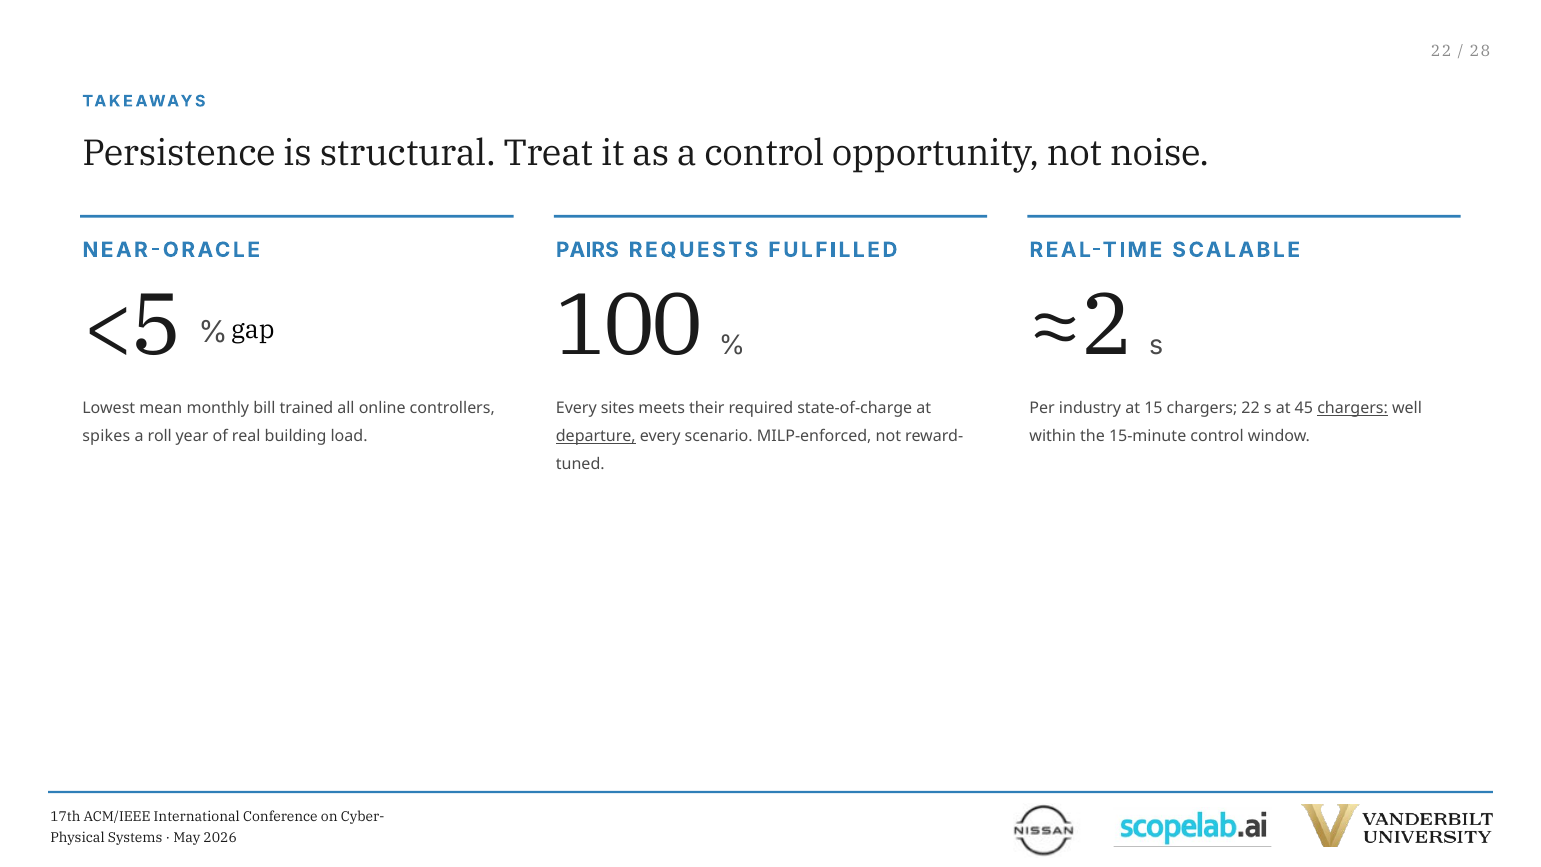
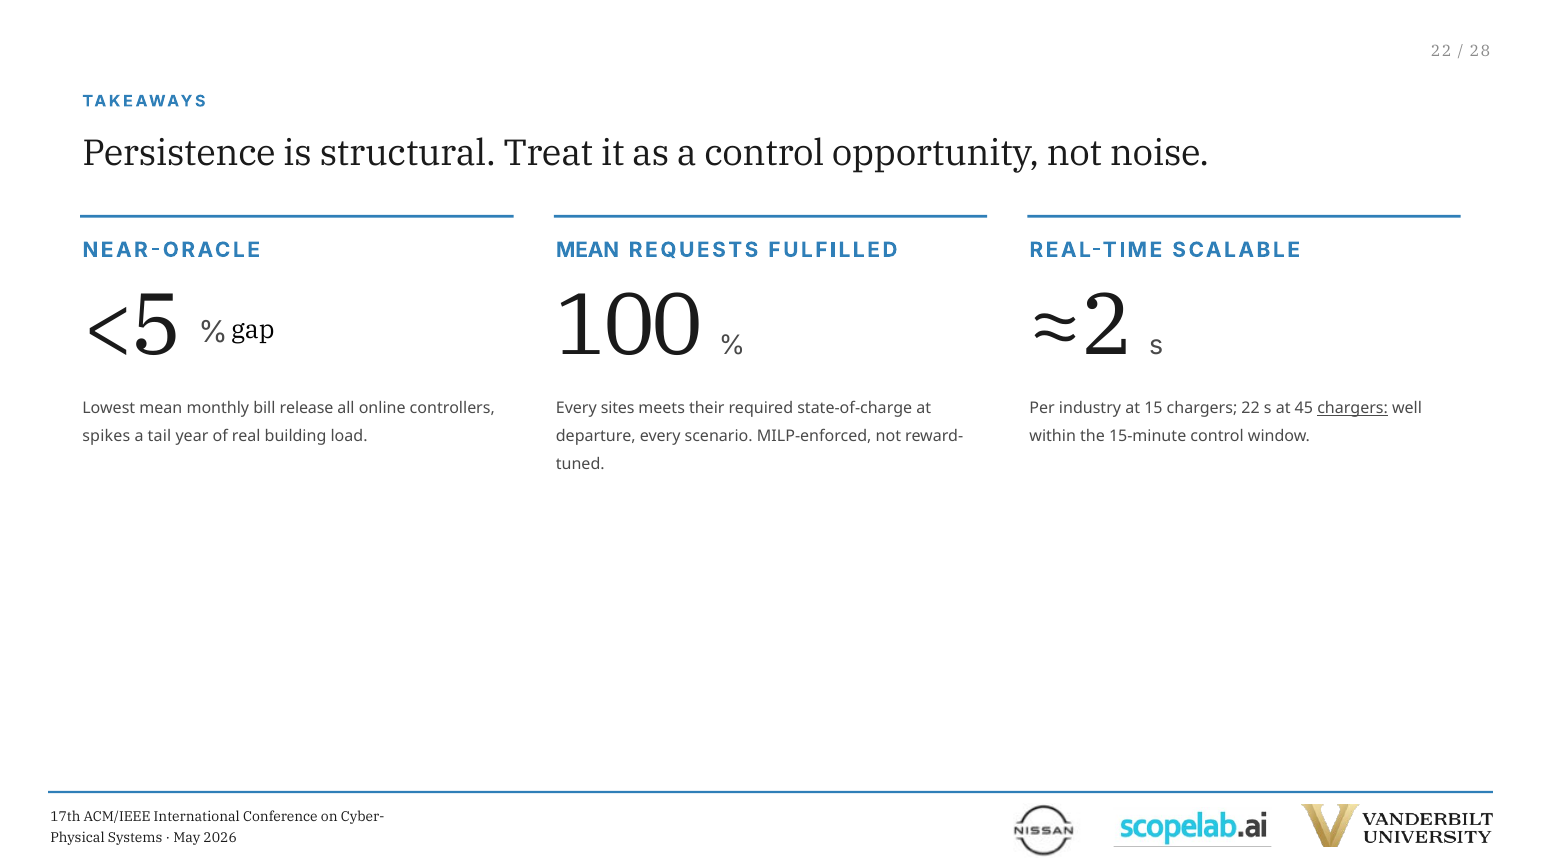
PAIRS at (587, 250): PAIRS -> MEAN
trained: trained -> release
roll: roll -> tail
departure underline: present -> none
